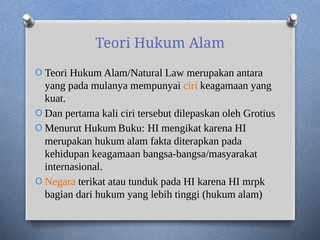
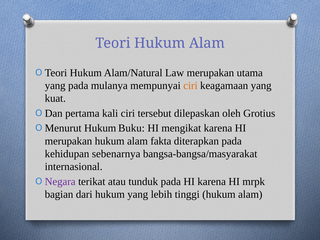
antara: antara -> utama
kehidupan keagamaan: keagamaan -> sebenarnya
Negara colour: orange -> purple
